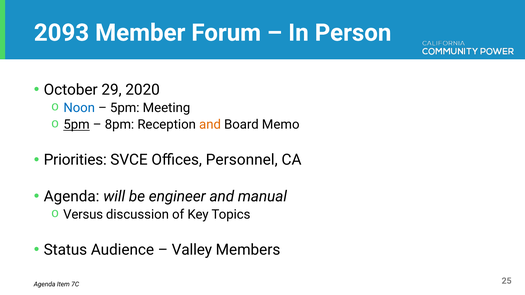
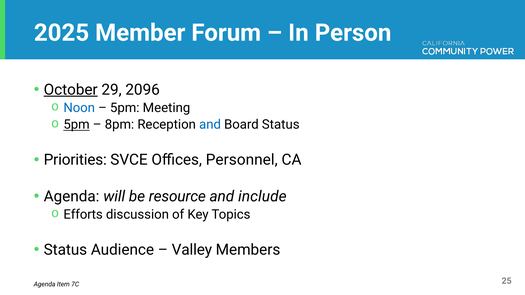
2093: 2093 -> 2025
October underline: none -> present
2020: 2020 -> 2096
and at (210, 125) colour: orange -> blue
Board Memo: Memo -> Status
engineer: engineer -> resource
manual: manual -> include
Versus: Versus -> Efforts
